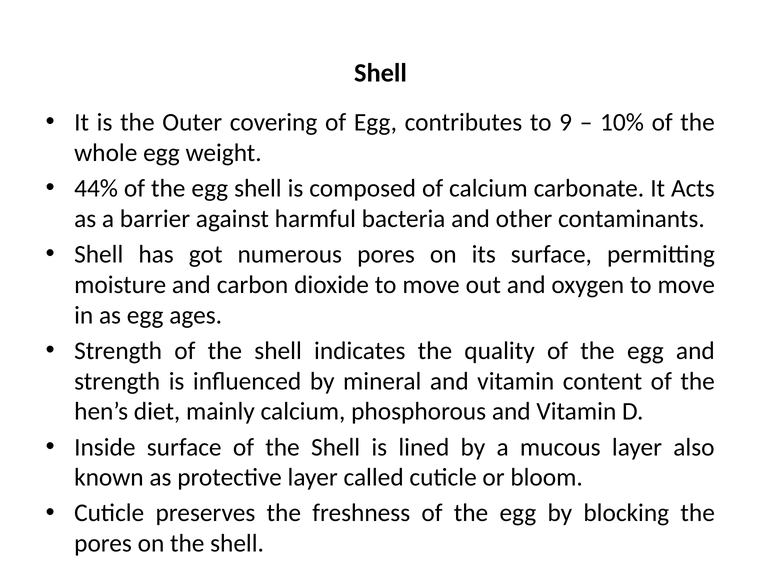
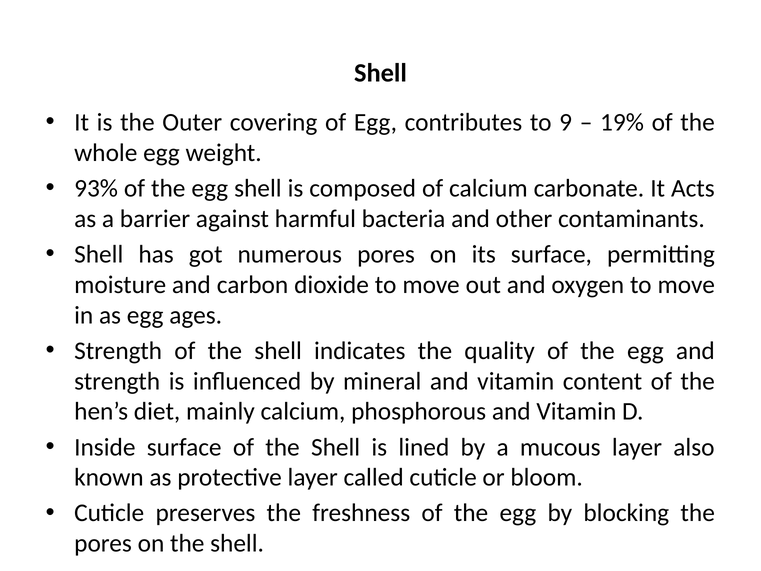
10%: 10% -> 19%
44%: 44% -> 93%
